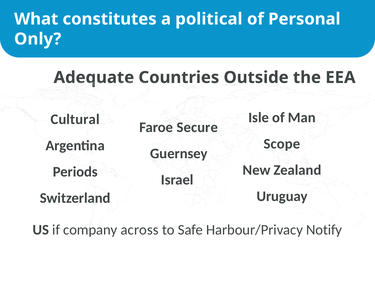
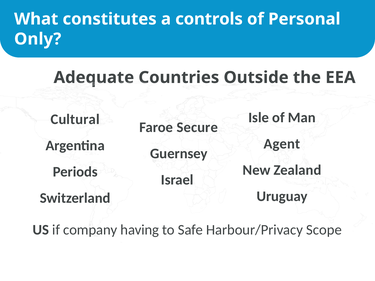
political: political -> controls
Scope: Scope -> Agent
across: across -> having
Notify: Notify -> Scope
